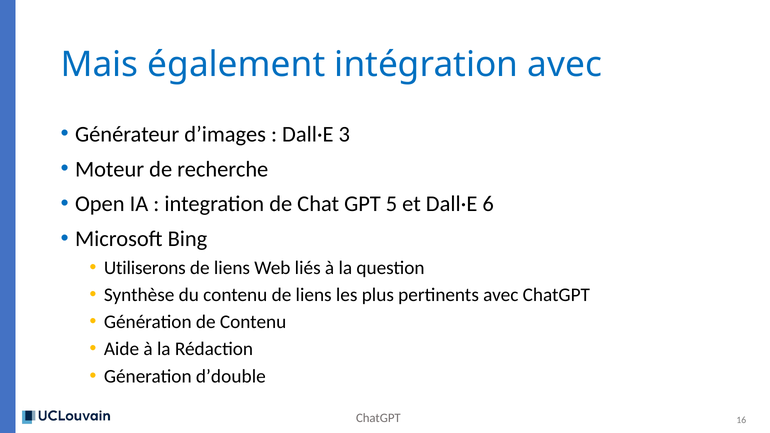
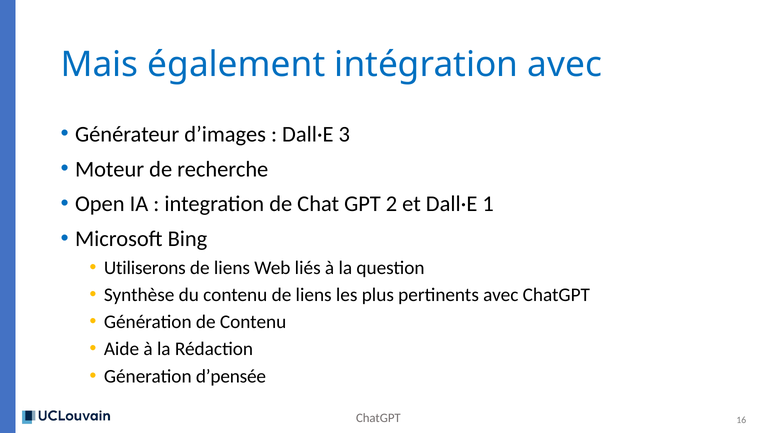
5: 5 -> 2
6: 6 -> 1
d’double: d’double -> d’pensée
